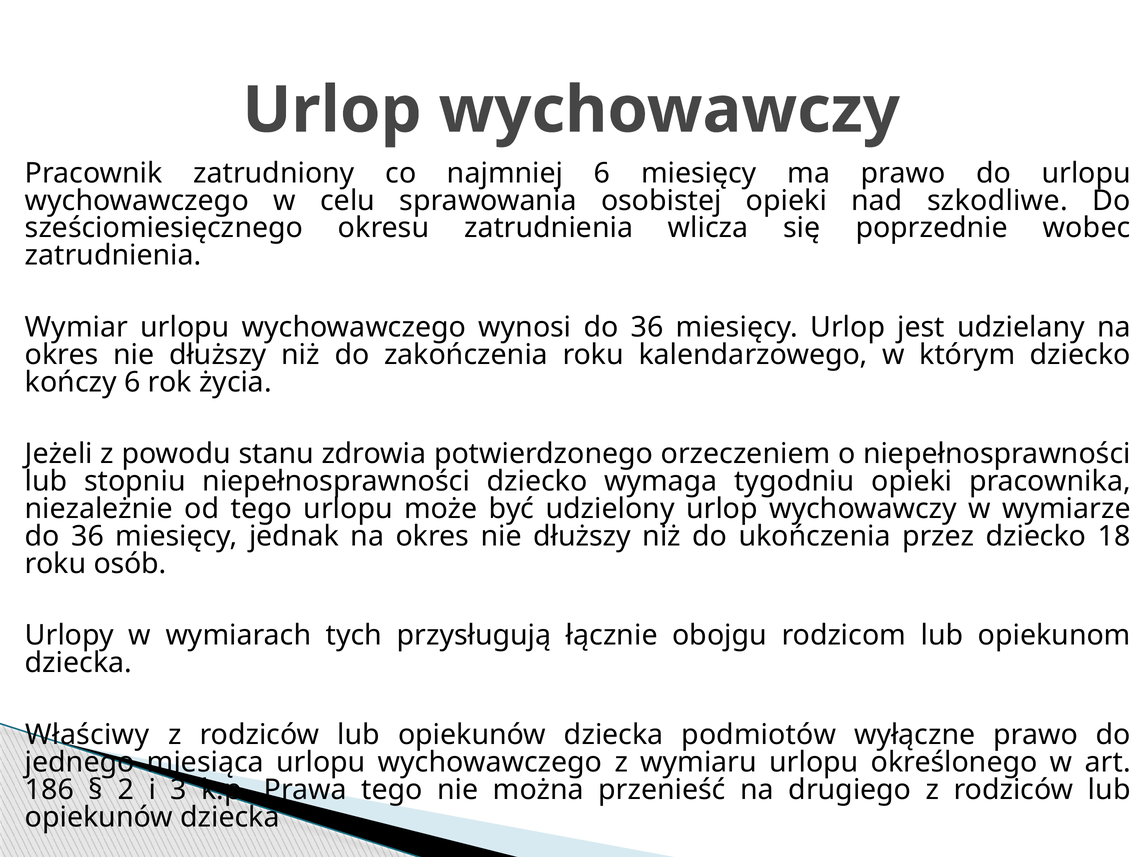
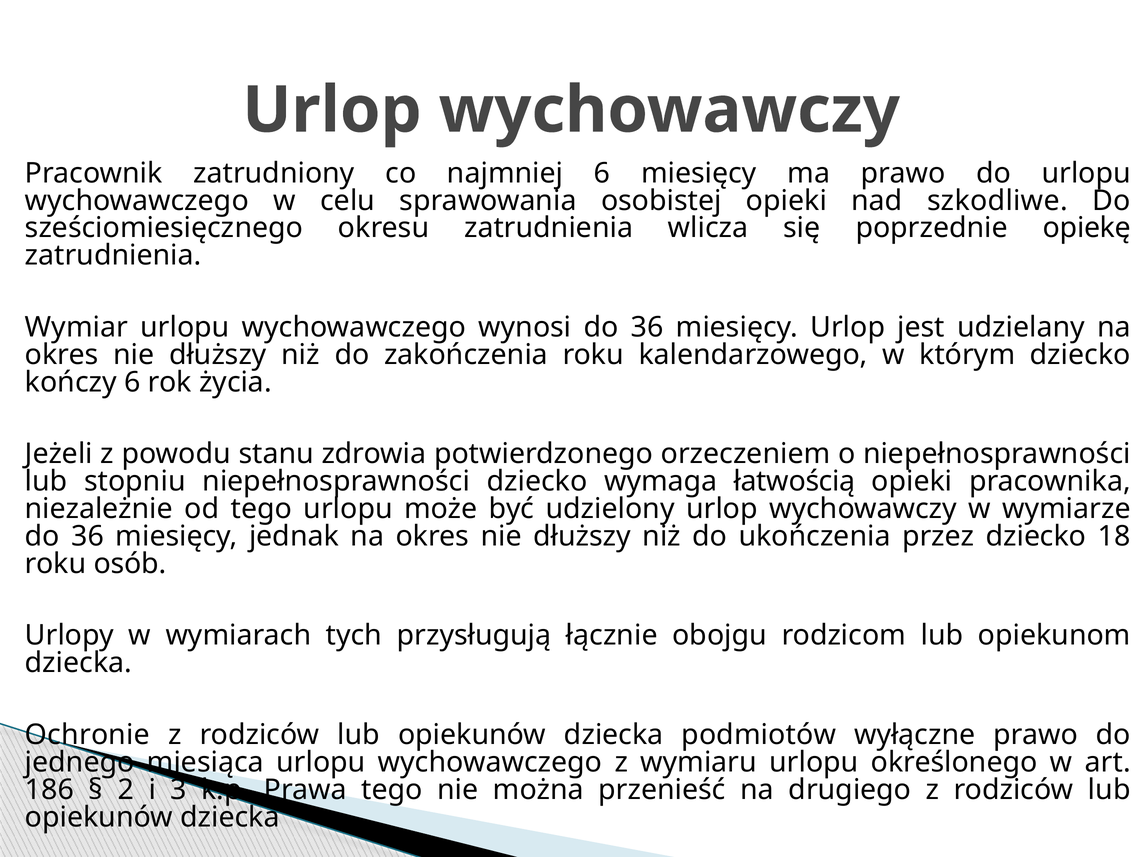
wobec: wobec -> opiekę
tygodniu: tygodniu -> łatwością
Właściwy: Właściwy -> Ochronie
